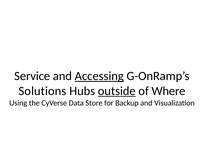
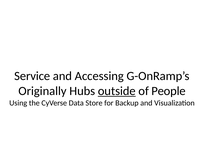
Accessing underline: present -> none
Solutions: Solutions -> Originally
Where: Where -> People
